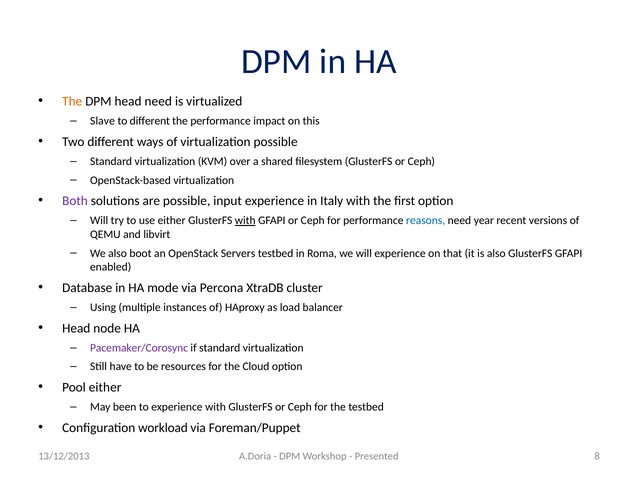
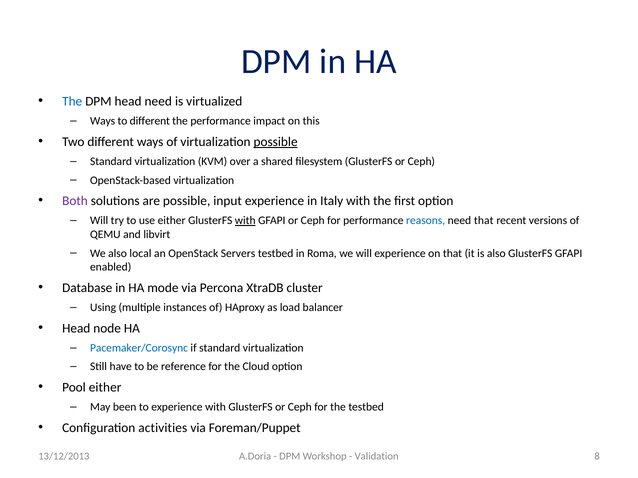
The at (72, 101) colour: orange -> blue
Slave at (103, 121): Slave -> Ways
possible at (276, 142) underline: none -> present
need year: year -> that
boot: boot -> local
Pacemaker/Corosync colour: purple -> blue
resources: resources -> reference
workload: workload -> activities
Presented: Presented -> Validation
